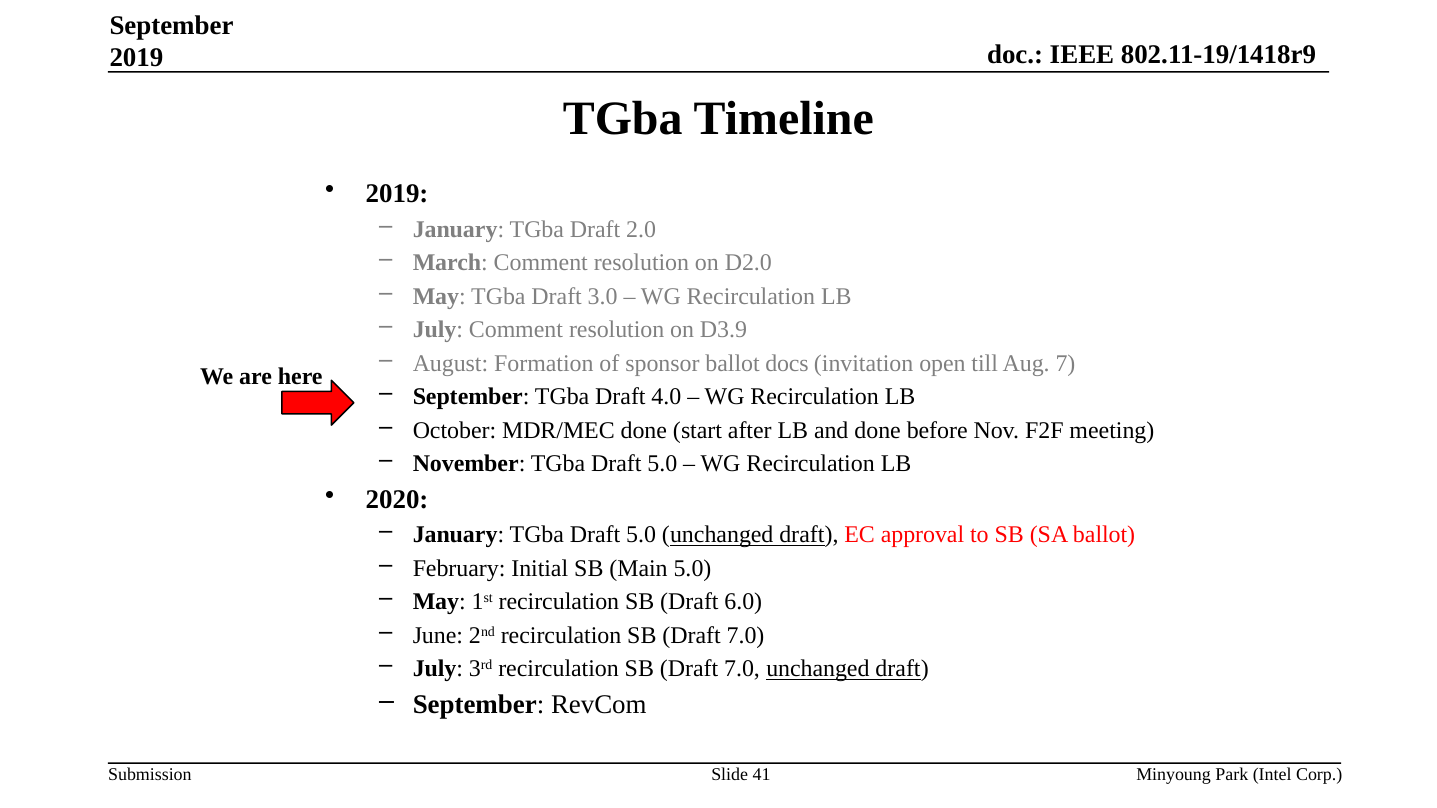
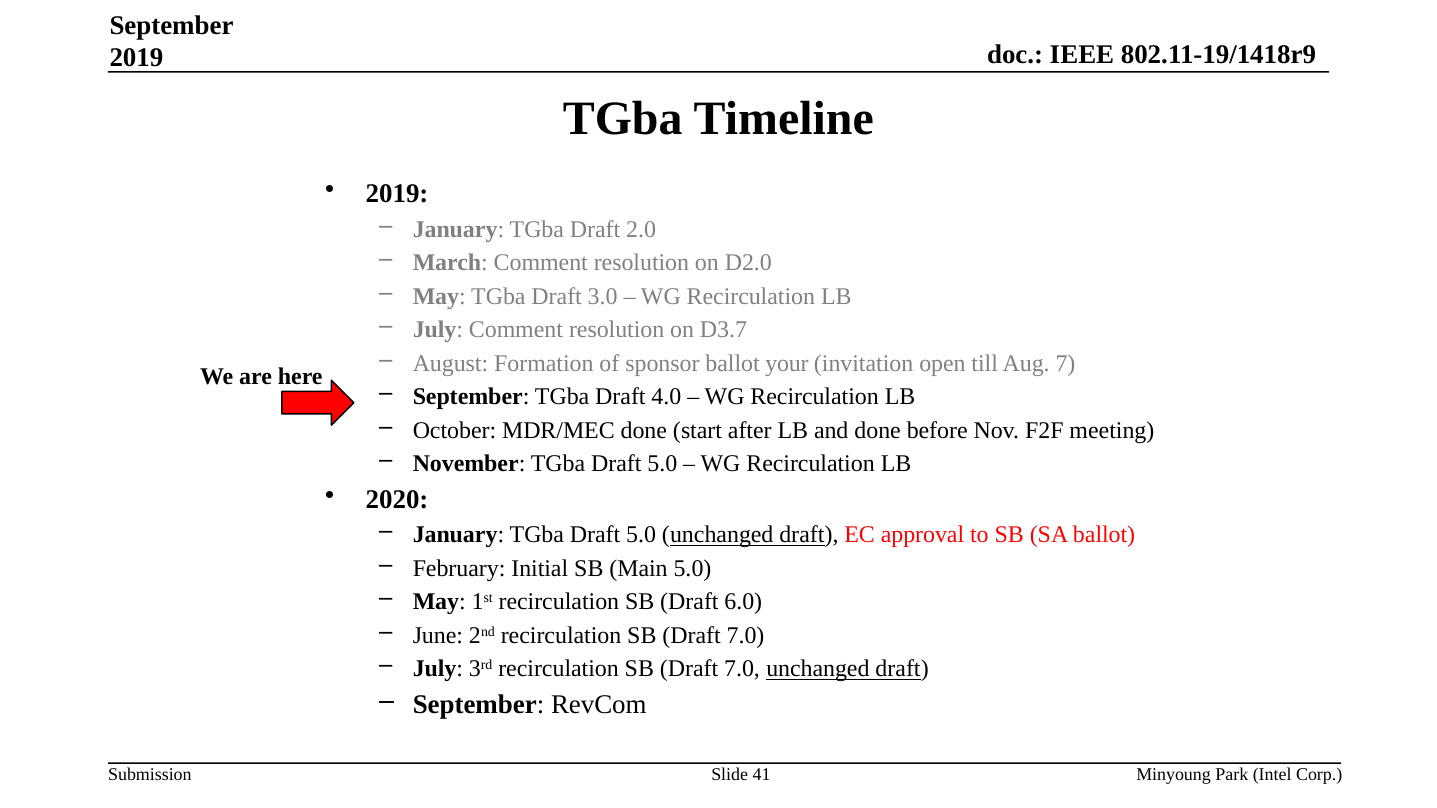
D3.9: D3.9 -> D3.7
docs: docs -> your
